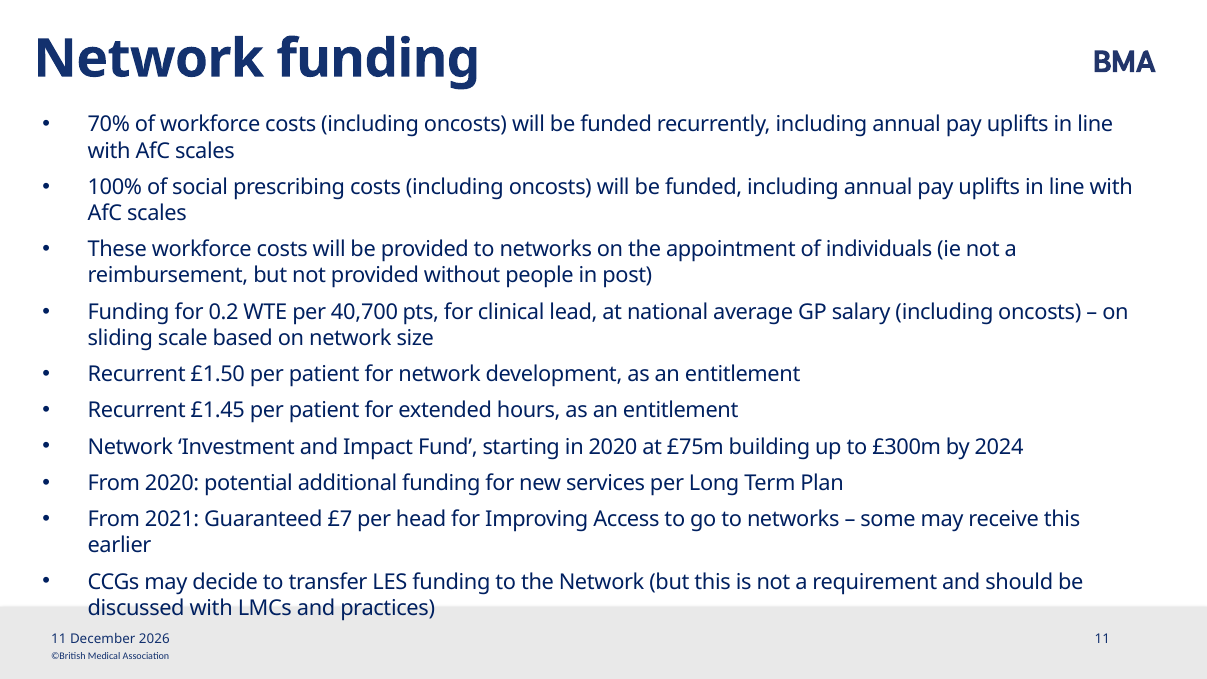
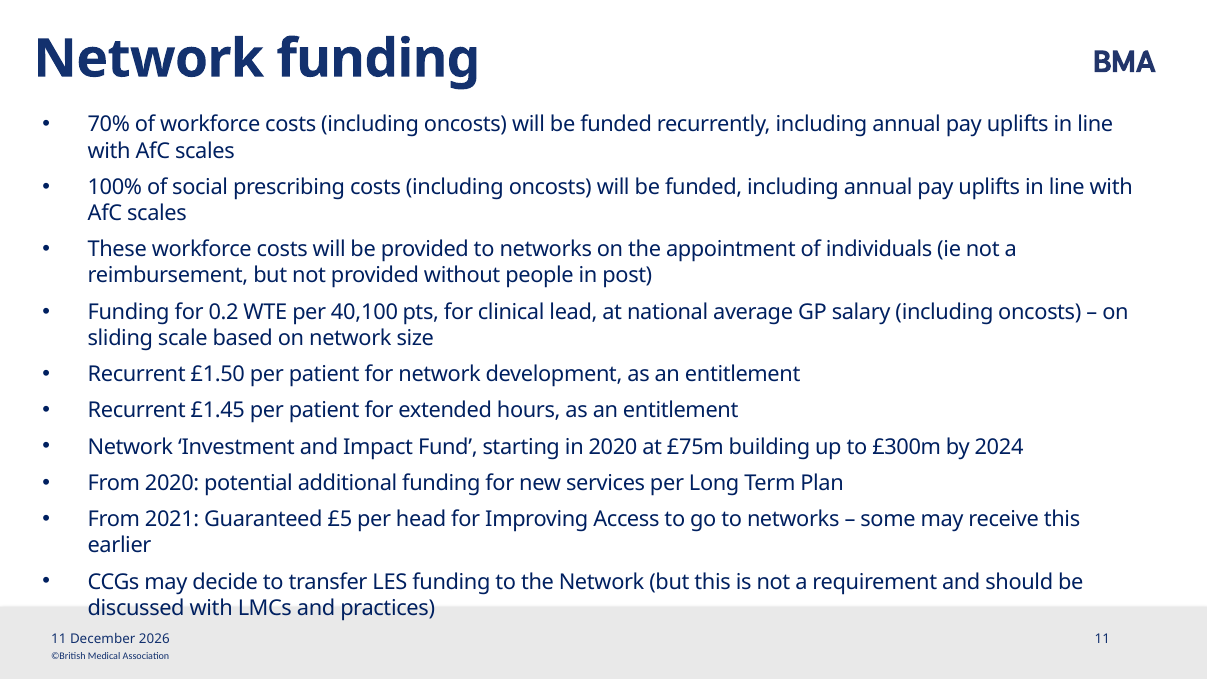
40,700: 40,700 -> 40,100
£7: £7 -> £5
